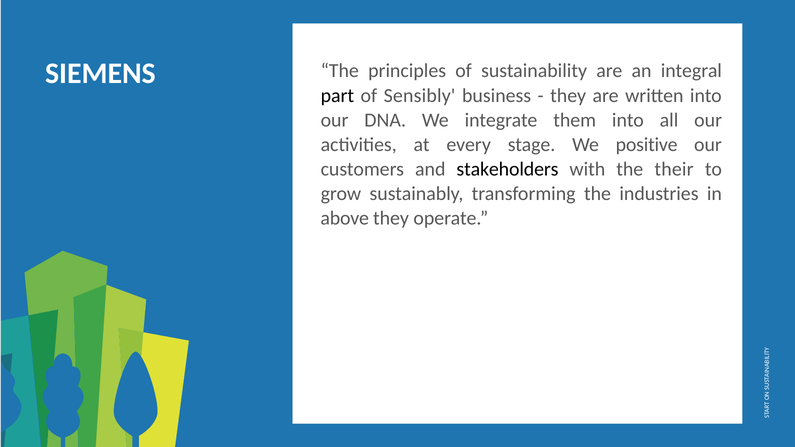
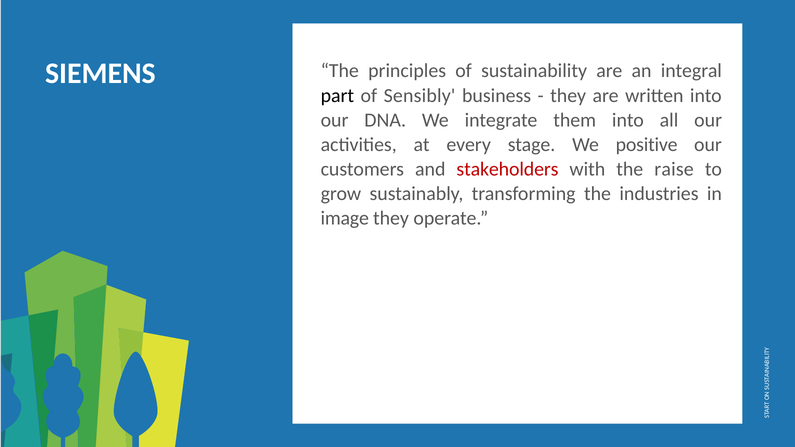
stakeholders colour: black -> red
their: their -> raise
above: above -> image
